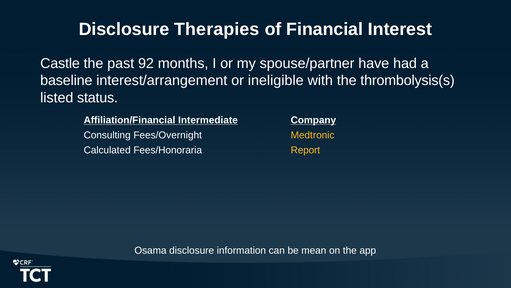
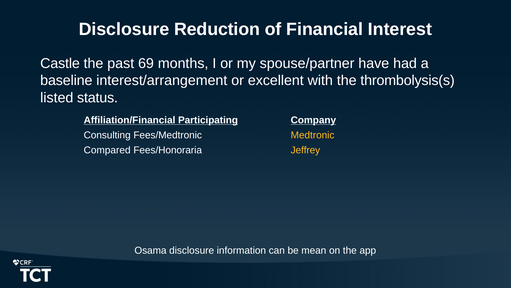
Therapies: Therapies -> Reduction
92: 92 -> 69
ineligible: ineligible -> excellent
Intermediate: Intermediate -> Participating
Fees/Overnight: Fees/Overnight -> Fees/Medtronic
Calculated: Calculated -> Compared
Report: Report -> Jeffrey
